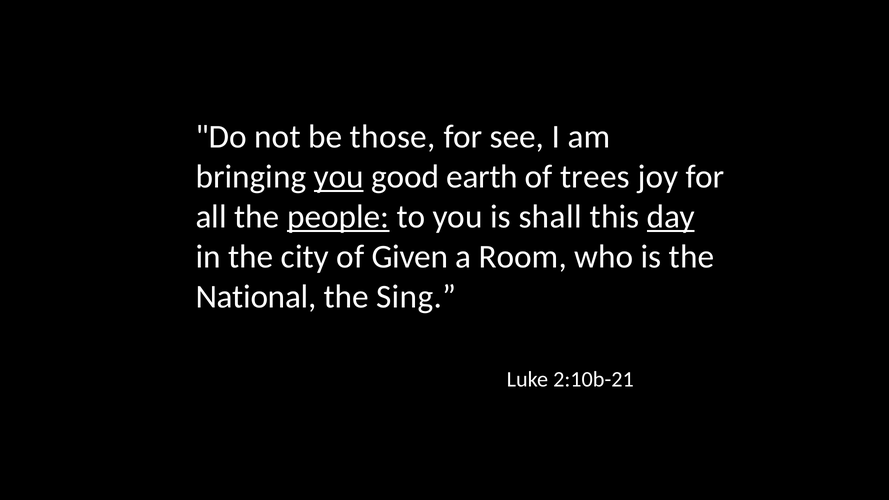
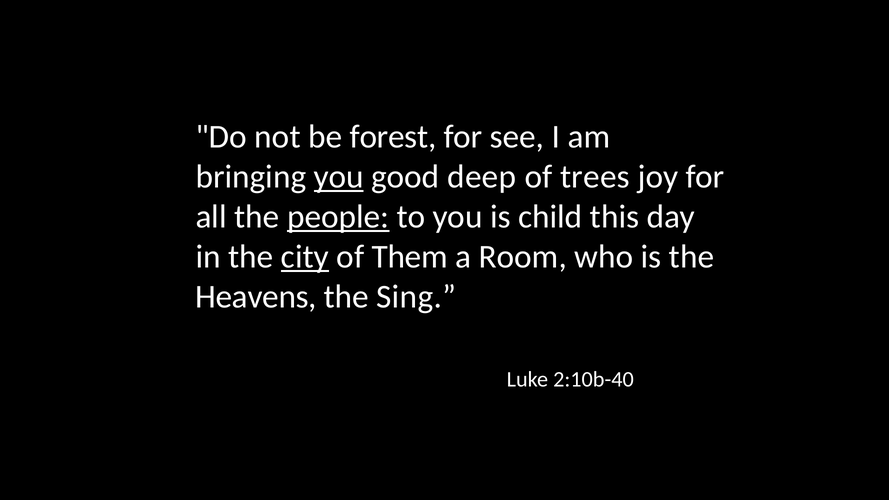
those: those -> forest
earth: earth -> deep
shall: shall -> child
day underline: present -> none
city underline: none -> present
Given: Given -> Them
National: National -> Heavens
2:10b-21: 2:10b-21 -> 2:10b-40
